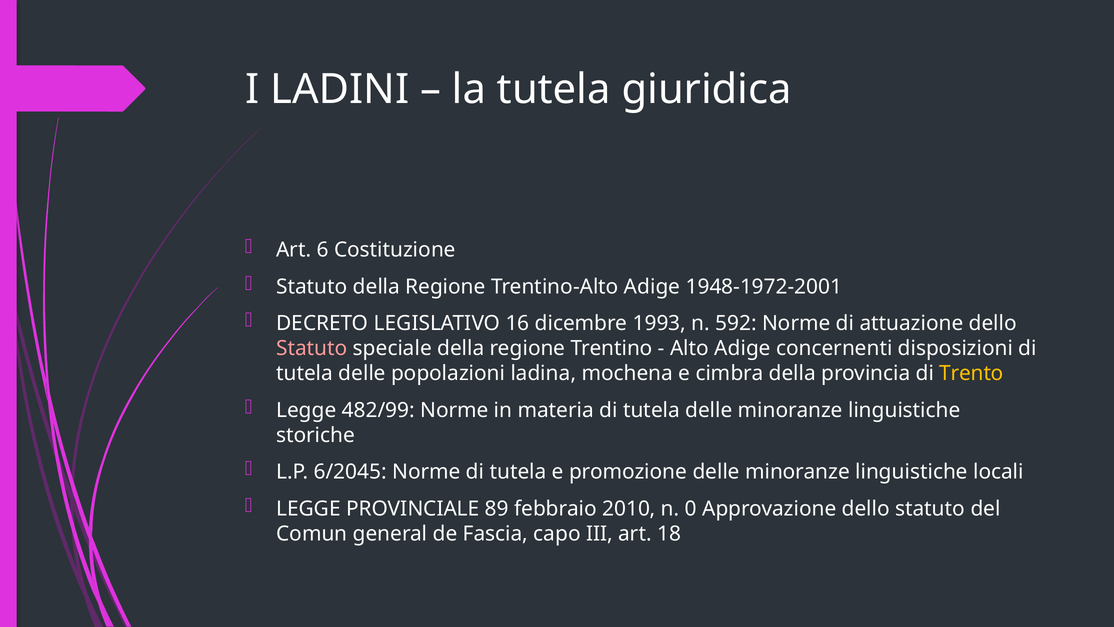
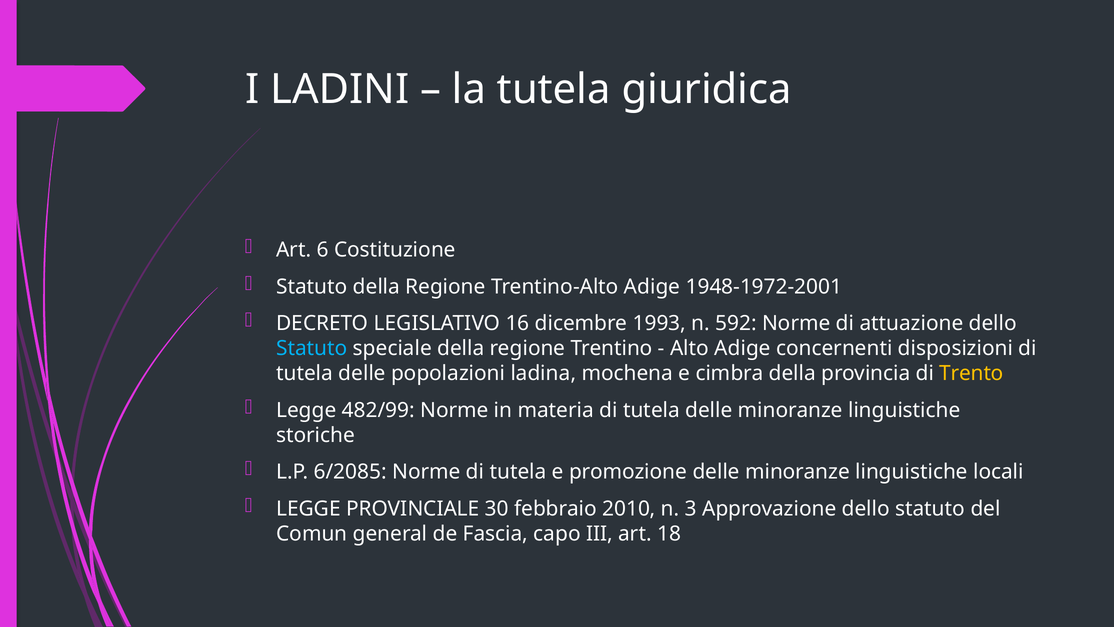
Statuto at (312, 348) colour: pink -> light blue
6/2045: 6/2045 -> 6/2085
89: 89 -> 30
0: 0 -> 3
